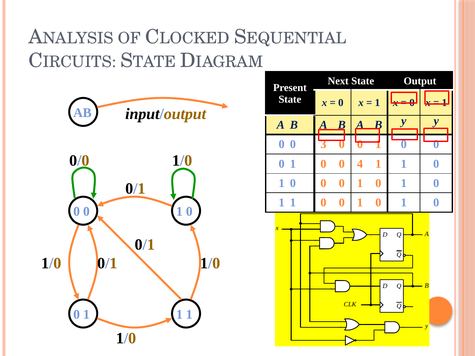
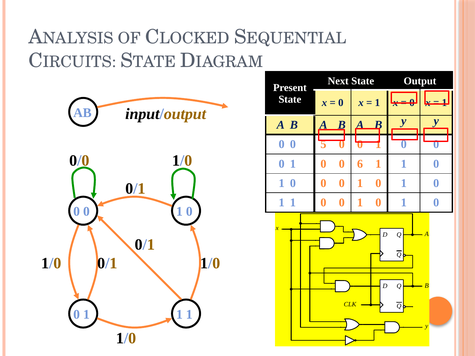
3: 3 -> 5
4: 4 -> 6
